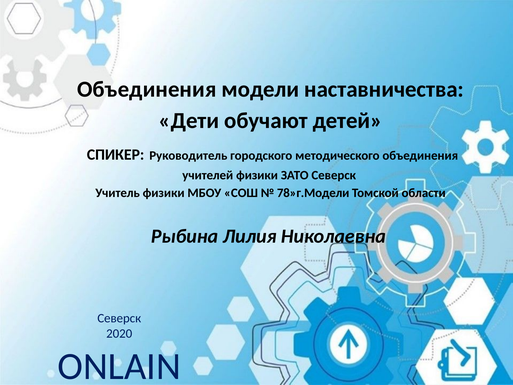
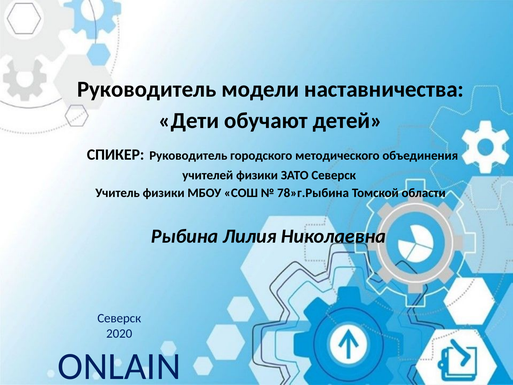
Объединения at (147, 89): Объединения -> Руководитель
78»г.Модели: 78»г.Модели -> 78»г.Рыбина
